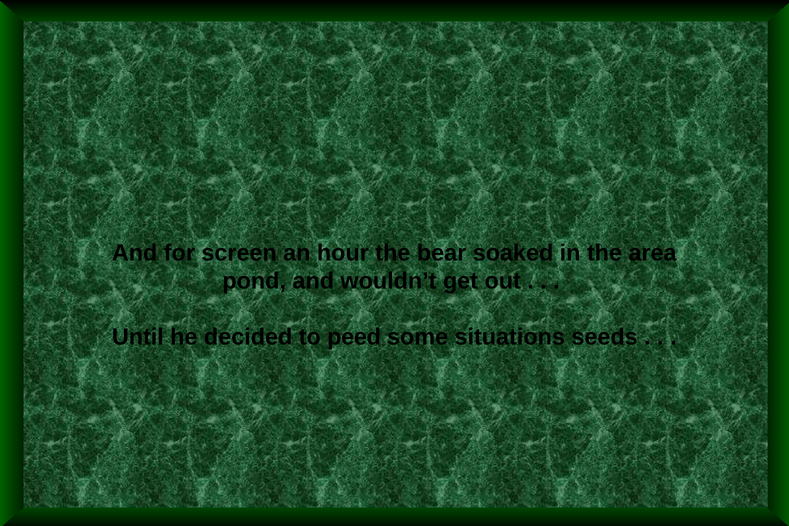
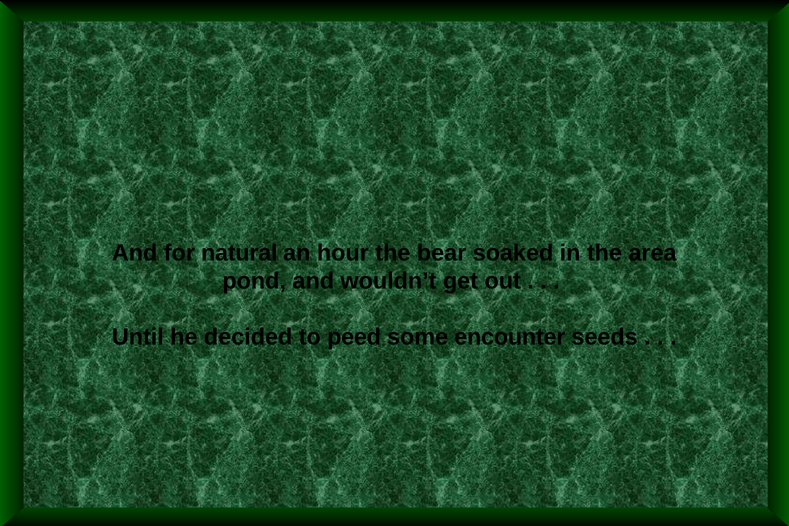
screen: screen -> natural
situations: situations -> encounter
